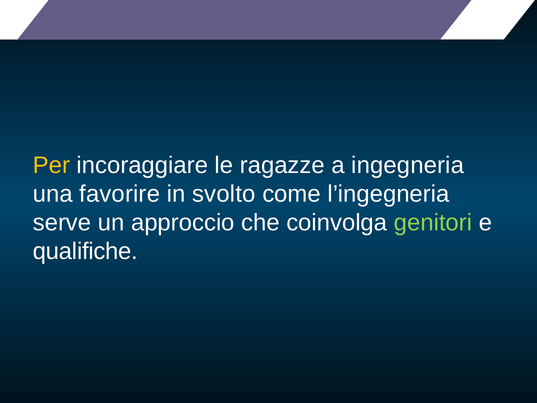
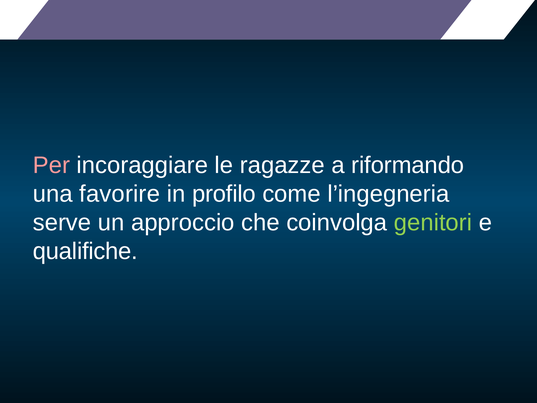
Per colour: yellow -> pink
ingegneria: ingegneria -> riformando
svolto: svolto -> profilo
